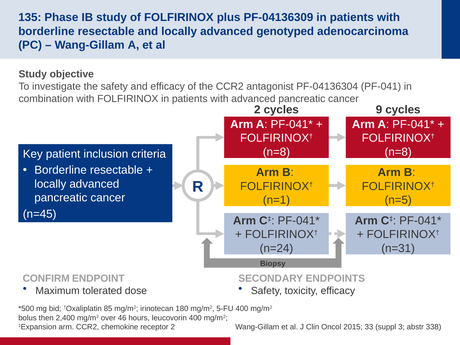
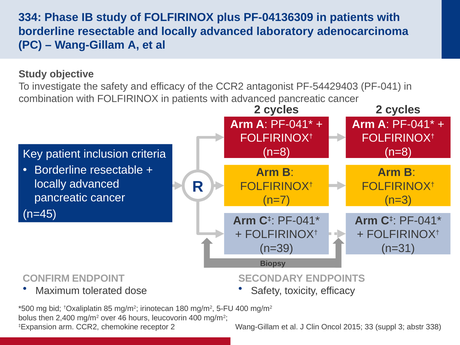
135: 135 -> 334
genotyped: genotyped -> laboratory
PF-04136304: PF-04136304 -> PF-54429403
cycles 9: 9 -> 2
n=1: n=1 -> n=7
n=5: n=5 -> n=3
n=24: n=24 -> n=39
